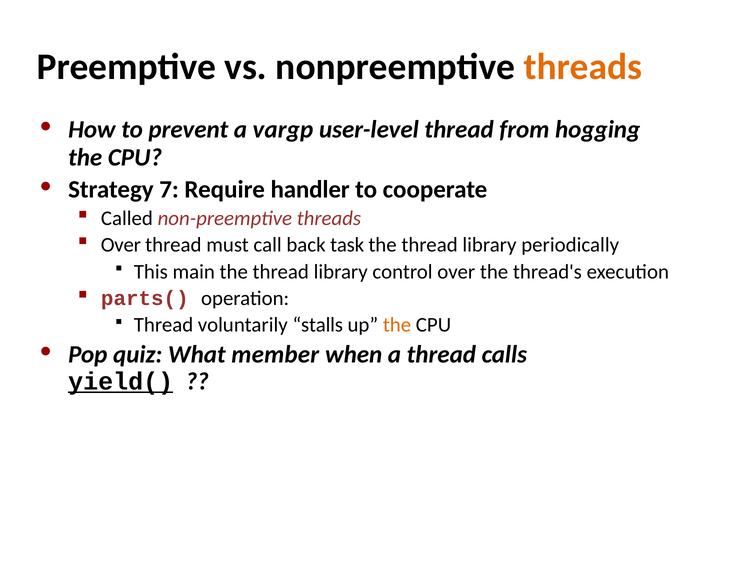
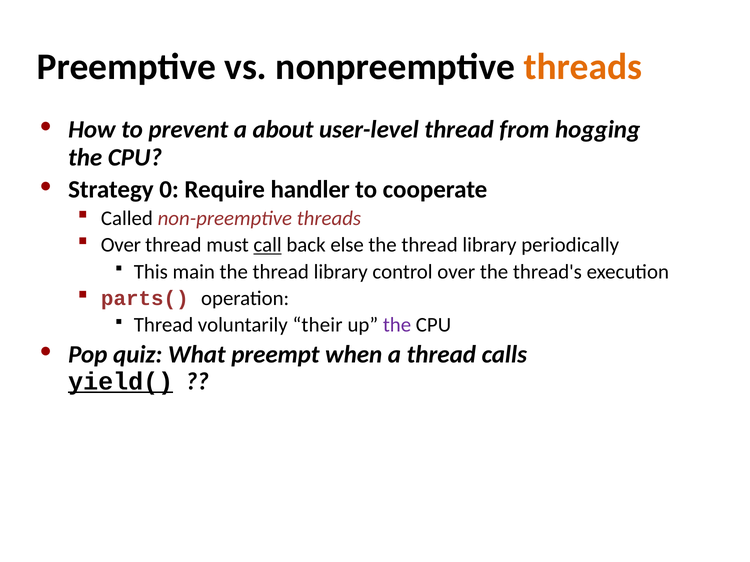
vargp: vargp -> about
7: 7 -> 0
call underline: none -> present
task: task -> else
stalls: stalls -> their
the at (397, 325) colour: orange -> purple
member: member -> preempt
